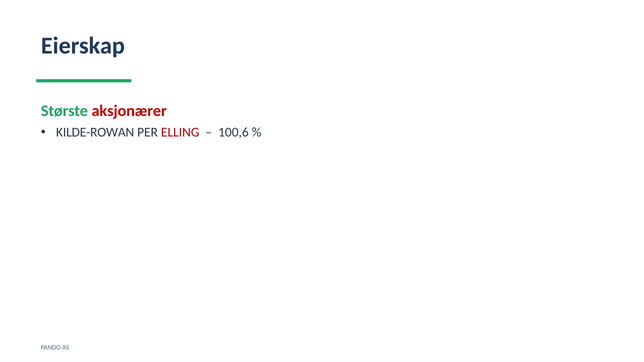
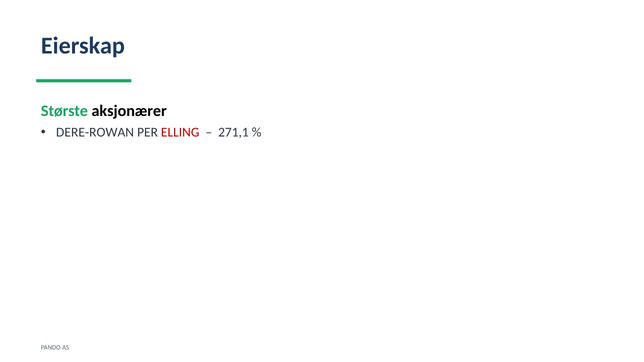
aksjonærer colour: red -> black
KILDE-ROWAN: KILDE-ROWAN -> DERE-ROWAN
100,6: 100,6 -> 271,1
